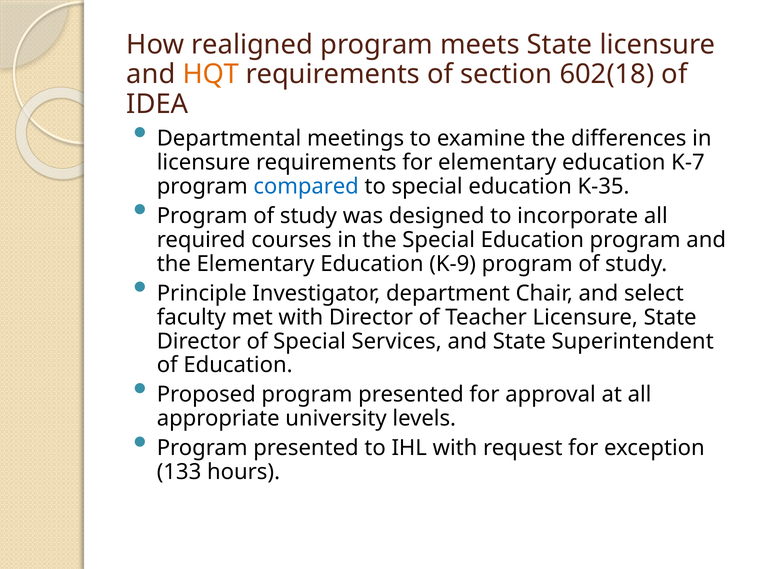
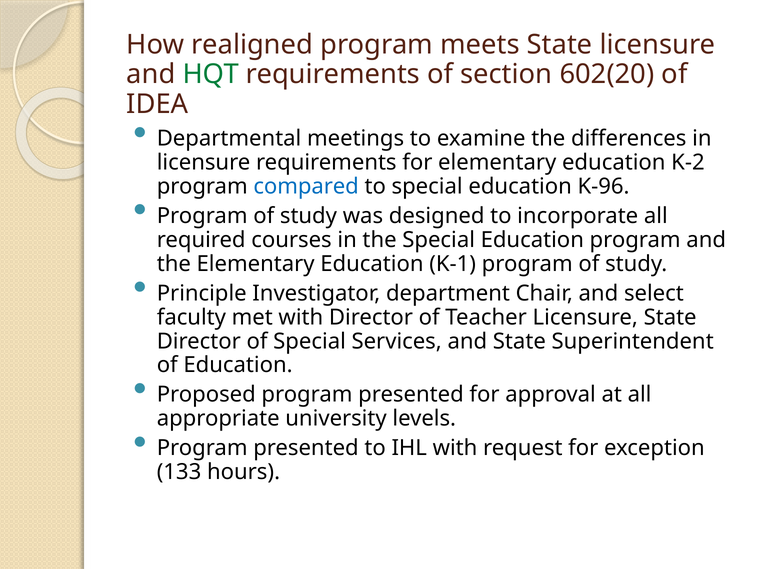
HQT colour: orange -> green
602(18: 602(18 -> 602(20
K-7: K-7 -> K-2
K-35: K-35 -> K-96
K-9: K-9 -> K-1
